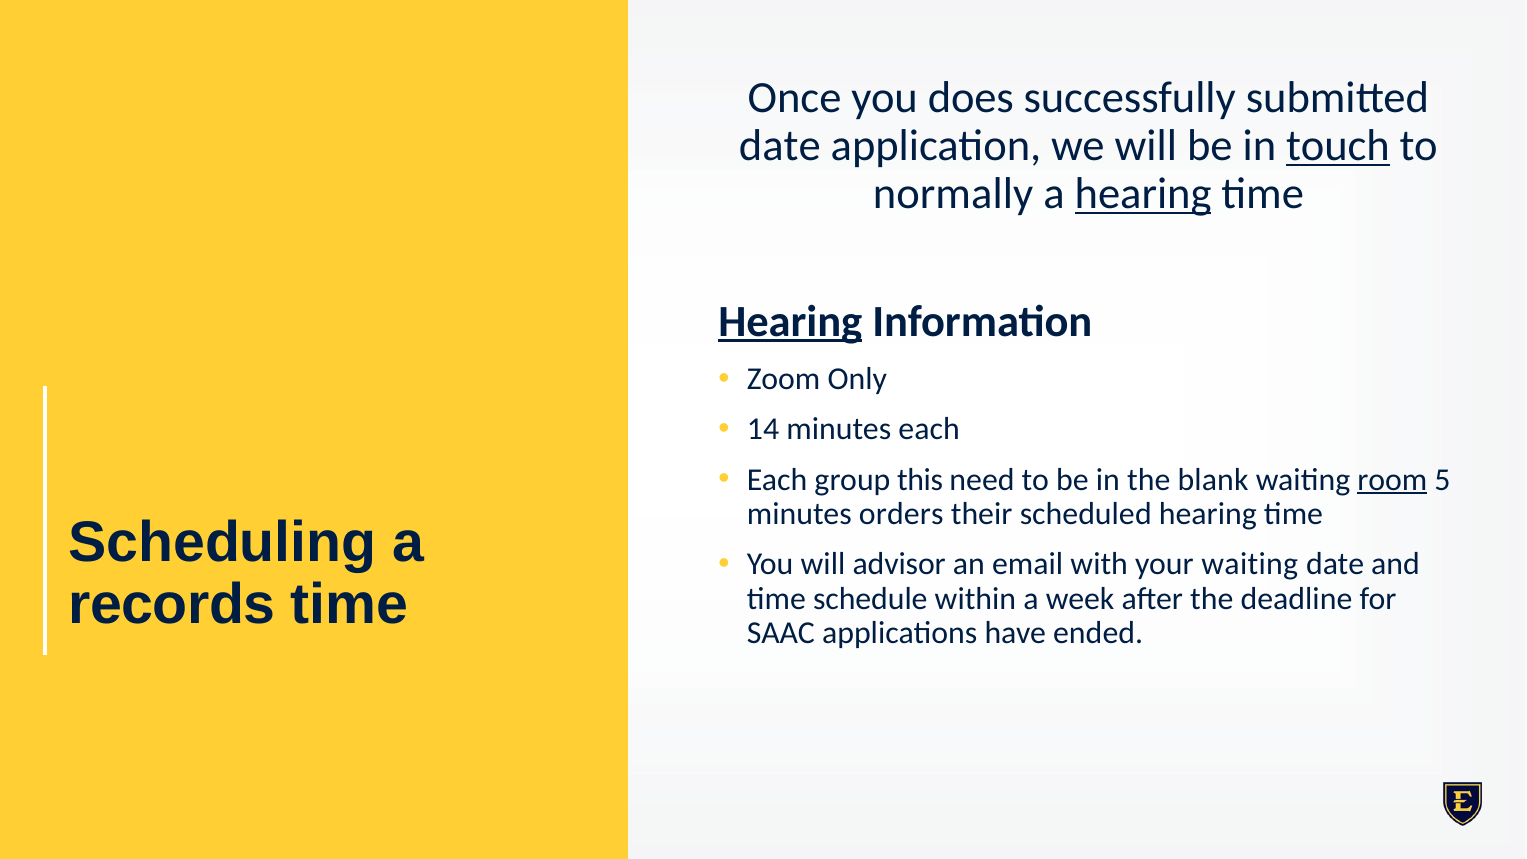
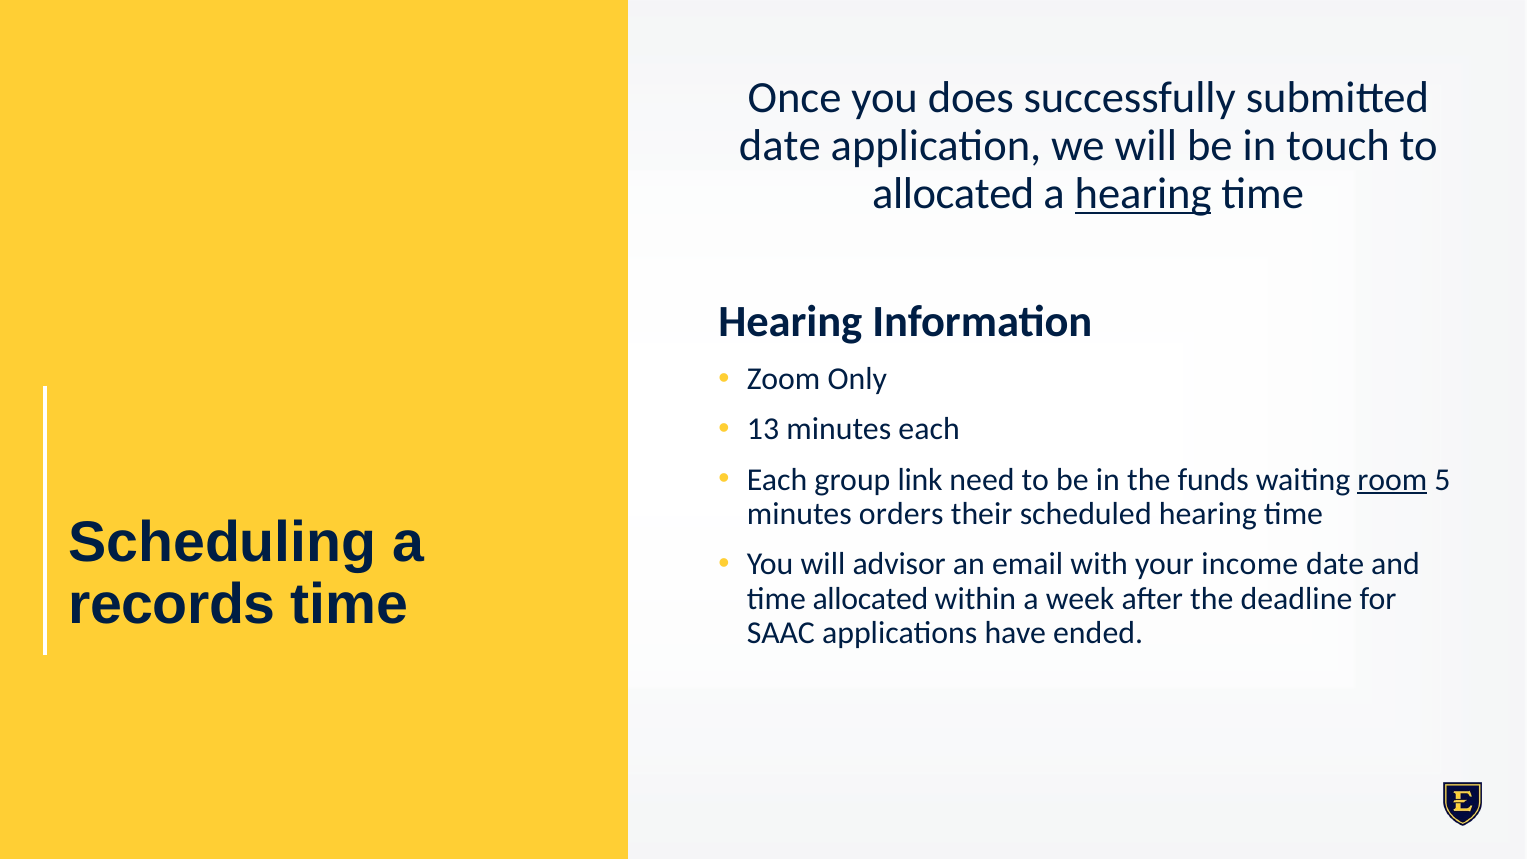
touch underline: present -> none
normally at (953, 194): normally -> allocated
Hearing at (790, 322) underline: present -> none
14: 14 -> 13
this: this -> link
blank: blank -> funds
your waiting: waiting -> income
time schedule: schedule -> allocated
